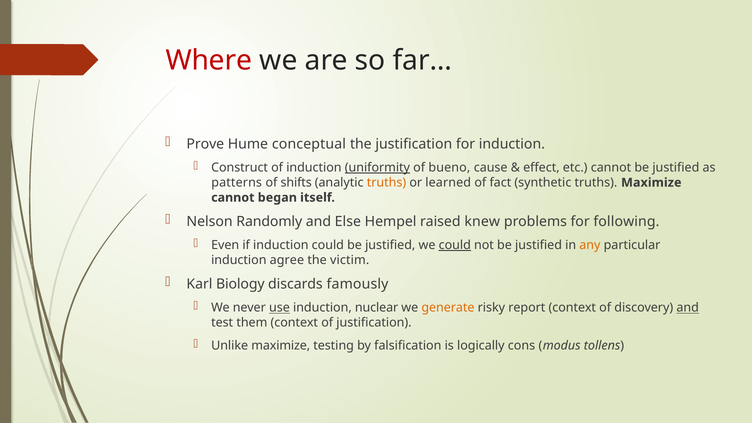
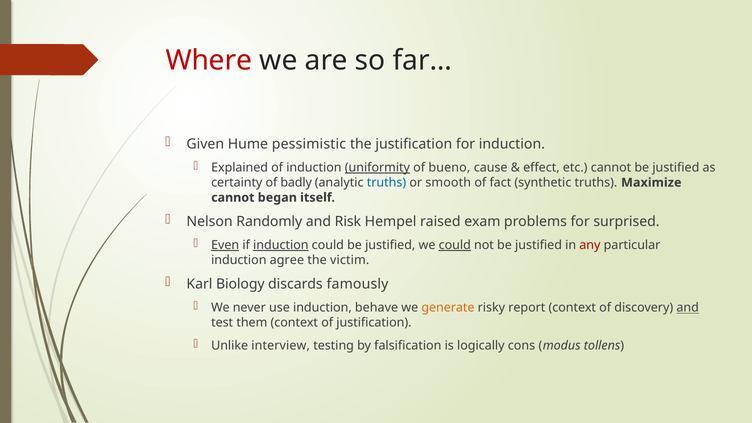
Prove: Prove -> Given
conceptual: conceptual -> pessimistic
Construct: Construct -> Explained
patterns: patterns -> certainty
shifts: shifts -> badly
truths at (386, 183) colour: orange -> blue
learned: learned -> smooth
Else: Else -> Risk
knew: knew -> exam
following: following -> surprised
Even underline: none -> present
induction at (281, 245) underline: none -> present
any colour: orange -> red
use underline: present -> none
nuclear: nuclear -> behave
Unlike maximize: maximize -> interview
